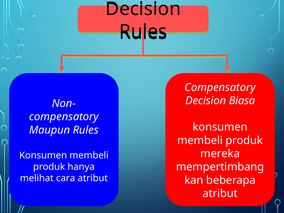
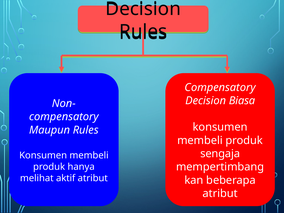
mereka: mereka -> sengaja
cara: cara -> aktif
